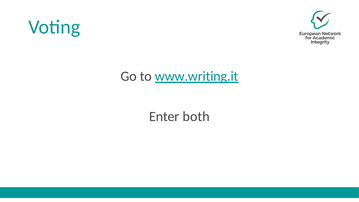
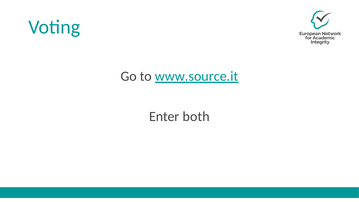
www.writing.it: www.writing.it -> www.source.it
